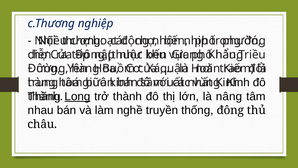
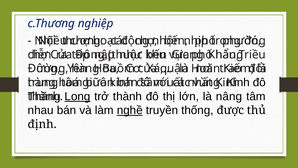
nghề underline: none -> present
thống đông: đông -> được
châu: châu -> định
